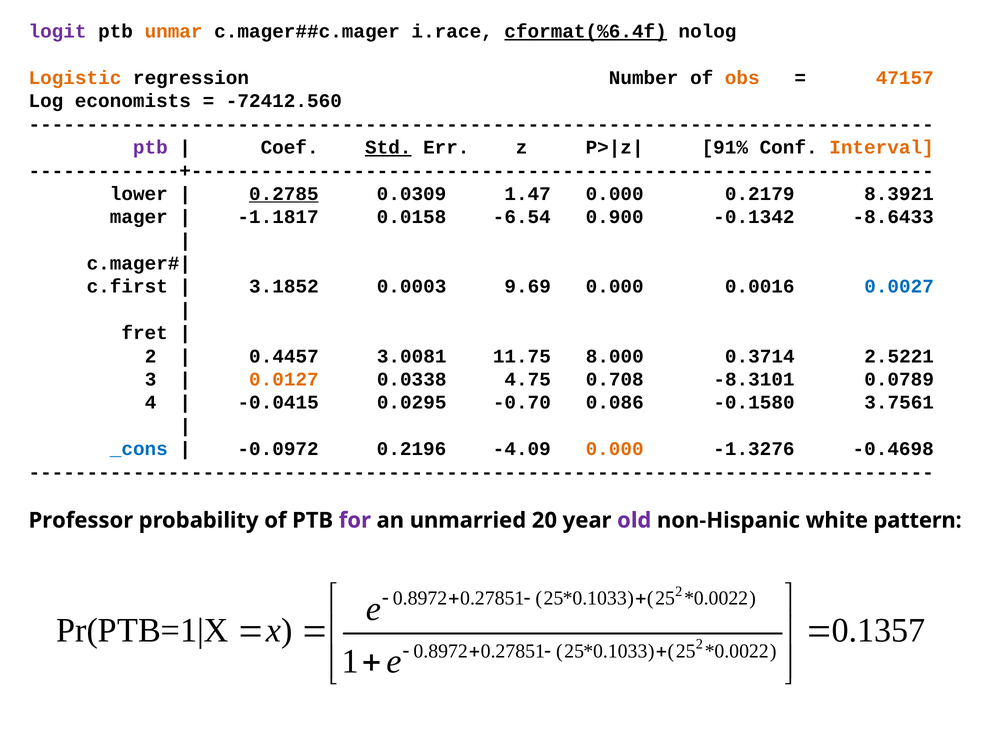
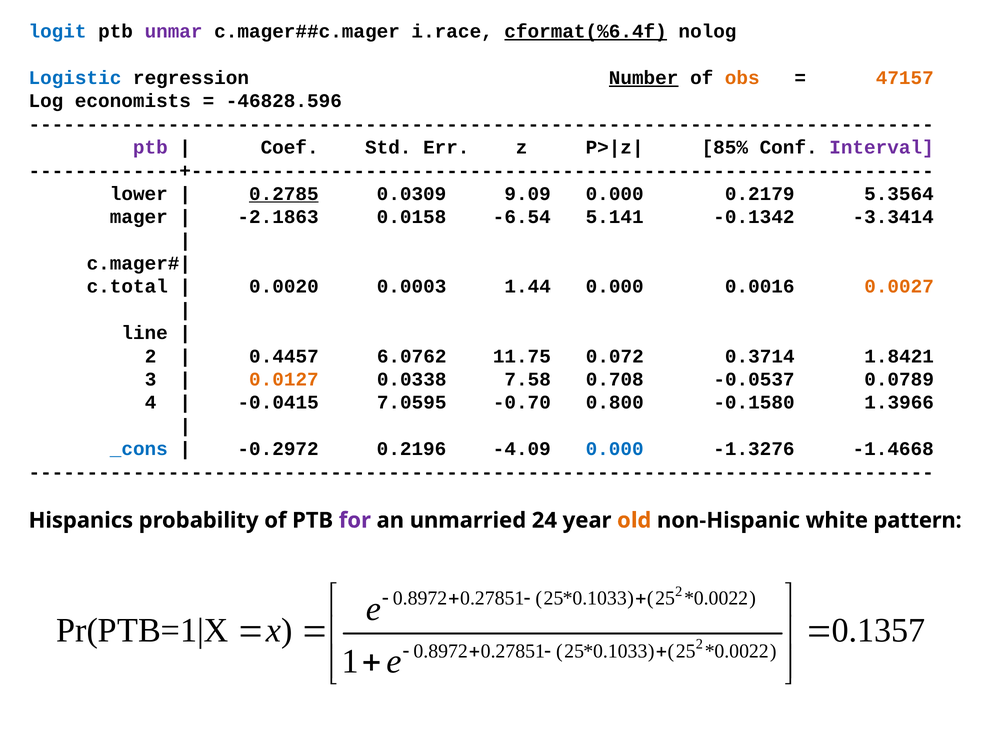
logit colour: purple -> blue
unmar colour: orange -> purple
Logistic colour: orange -> blue
Number underline: none -> present
-72412.560: -72412.560 -> -46828.596
Std underline: present -> none
91%: 91% -> 85%
Interval colour: orange -> purple
1.47: 1.47 -> 9.09
8.3921: 8.3921 -> 5.3564
-1.1817: -1.1817 -> -2.1863
0.900: 0.900 -> 5.141
-8.6433: -8.6433 -> -3.3414
c.first: c.first -> c.total
3.1852: 3.1852 -> 0.0020
9.69: 9.69 -> 1.44
0.0027 colour: blue -> orange
fret: fret -> line
3.0081: 3.0081 -> 6.0762
8.000: 8.000 -> 0.072
2.5221: 2.5221 -> 1.8421
4.75: 4.75 -> 7.58
-8.3101: -8.3101 -> -0.0537
0.0295: 0.0295 -> 7.0595
0.086: 0.086 -> 0.800
3.7561: 3.7561 -> 1.3966
-0.0972: -0.0972 -> -0.2972
0.000 at (615, 449) colour: orange -> blue
-0.4698: -0.4698 -> -1.4668
Professor: Professor -> Hispanics
20: 20 -> 24
old colour: purple -> orange
